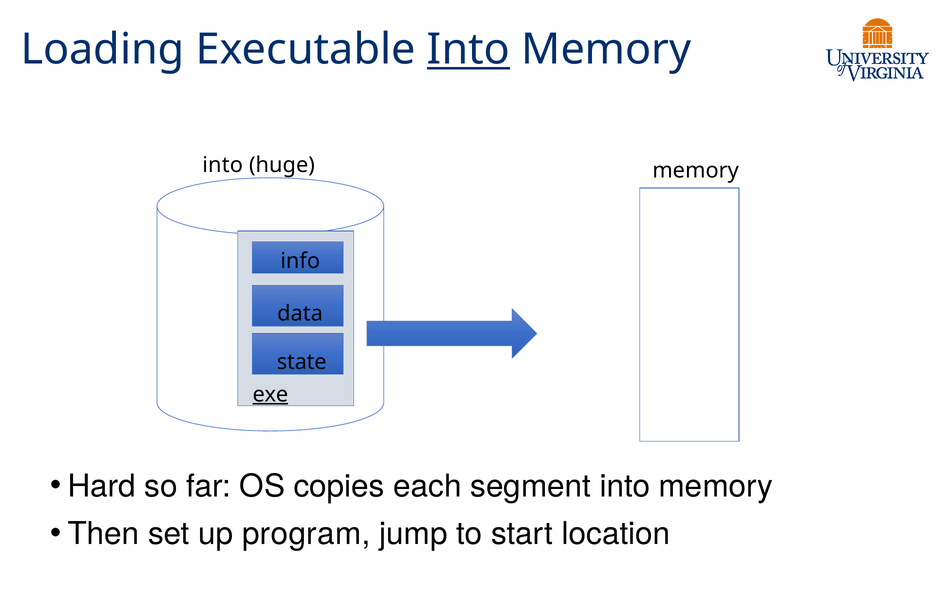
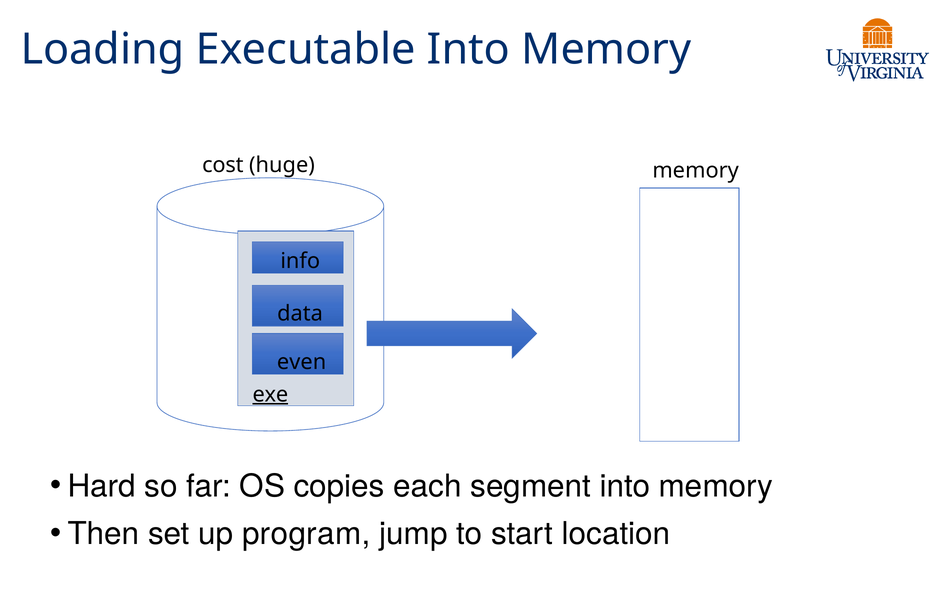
Into at (469, 50) underline: present -> none
into at (223, 165): into -> cost
state: state -> even
